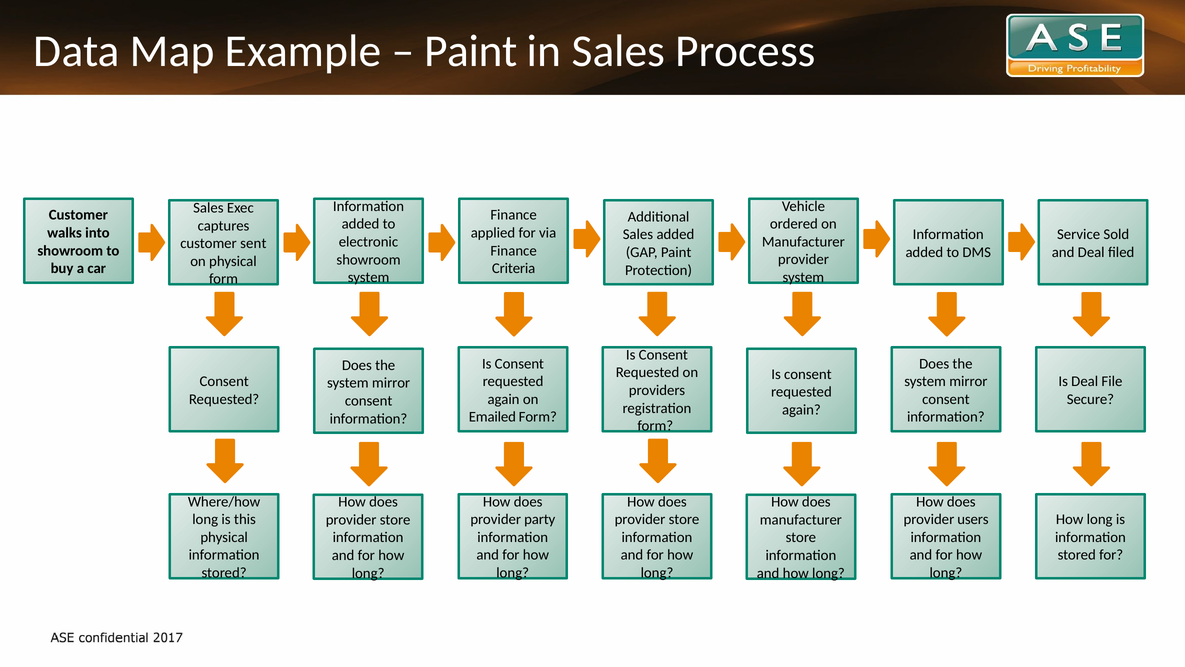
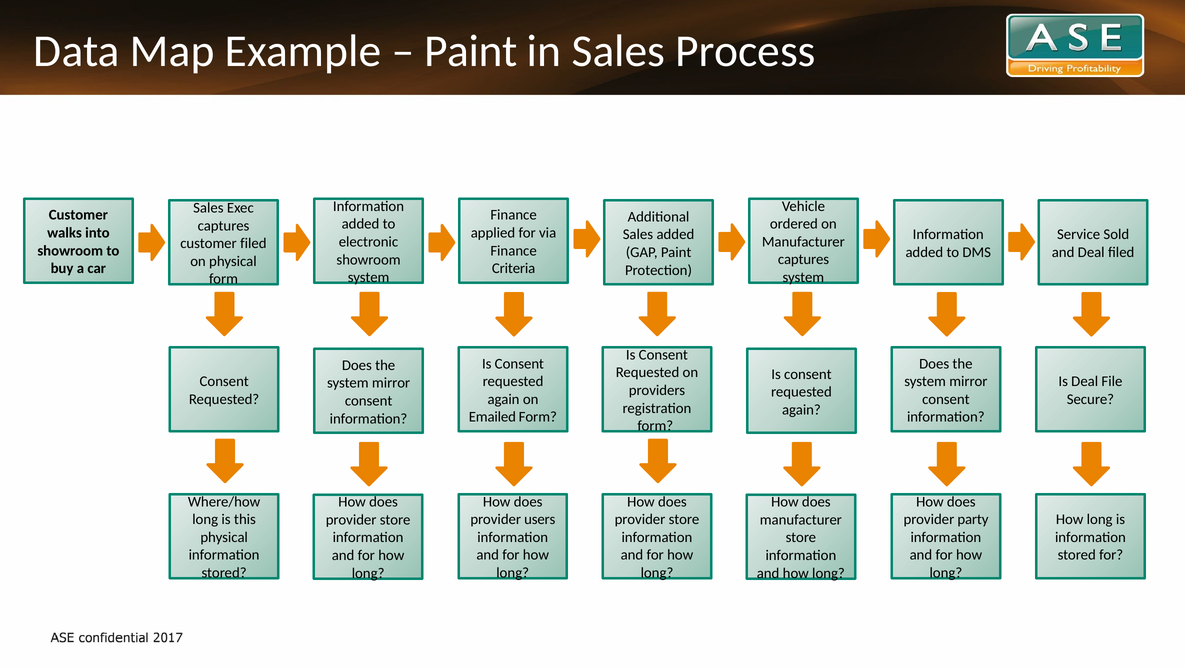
customer sent: sent -> filed
provider at (803, 259): provider -> captures
party: party -> users
users: users -> party
